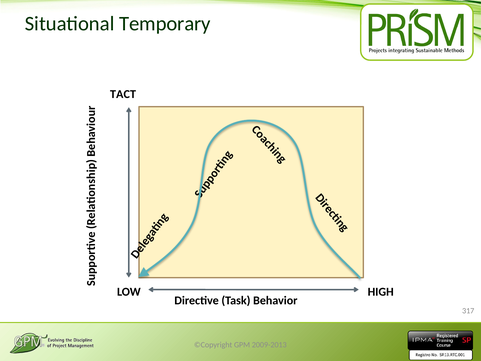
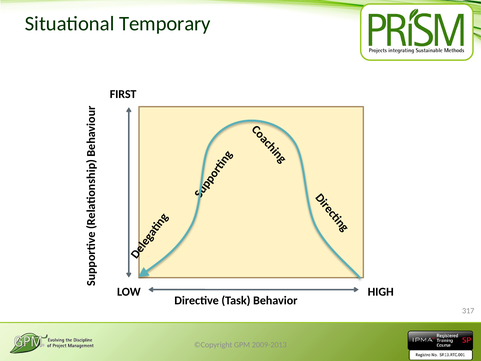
TACT: TACT -> FIRST
